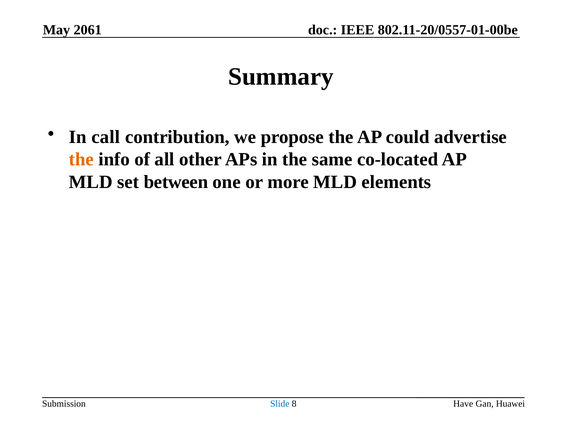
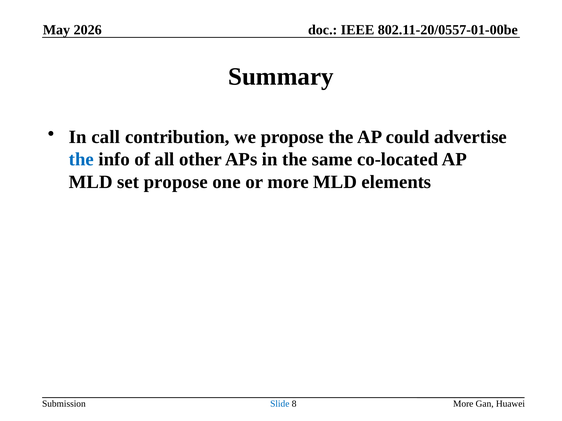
2061: 2061 -> 2026
the at (81, 160) colour: orange -> blue
set between: between -> propose
Have at (463, 404): Have -> More
